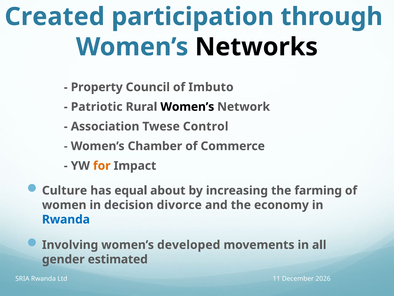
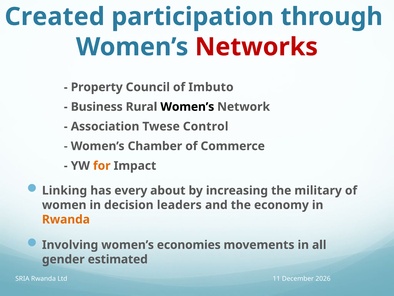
Networks colour: black -> red
Patriotic: Patriotic -> Business
Culture: Culture -> Linking
equal: equal -> every
farming: farming -> military
divorce: divorce -> leaders
Rwanda at (66, 219) colour: blue -> orange
developed: developed -> economies
